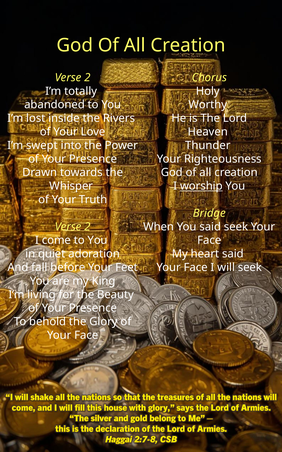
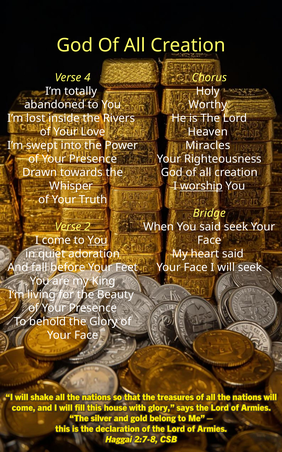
2 at (87, 77): 2 -> 4
Thunder: Thunder -> Miracles
You at (98, 240) underline: none -> present
